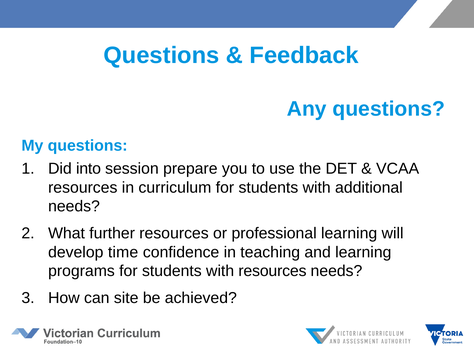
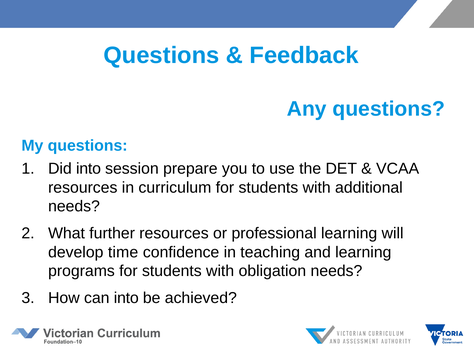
with resources: resources -> obligation
can site: site -> into
